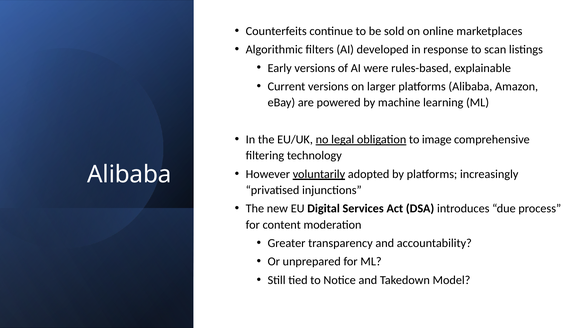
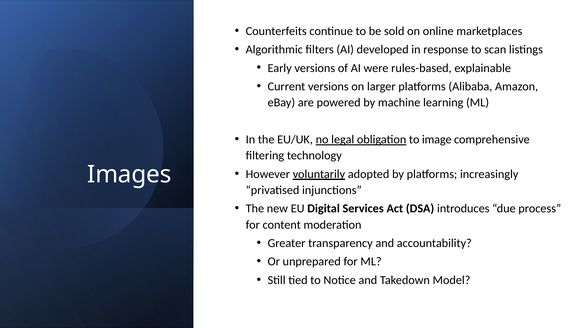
Alibaba at (129, 175): Alibaba -> Images
